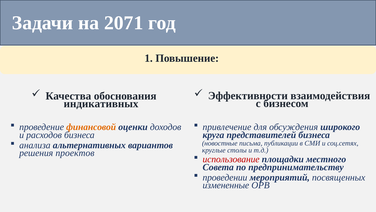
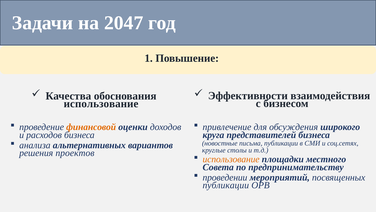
2071: 2071 -> 2047
индикативных at (101, 104): индикативных -> использование
использование at (231, 159) colour: red -> orange
измененные at (226, 185): измененные -> публикации
